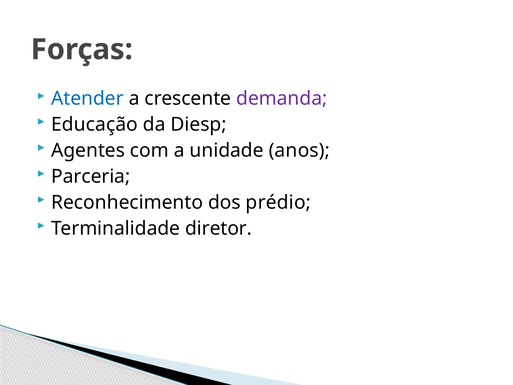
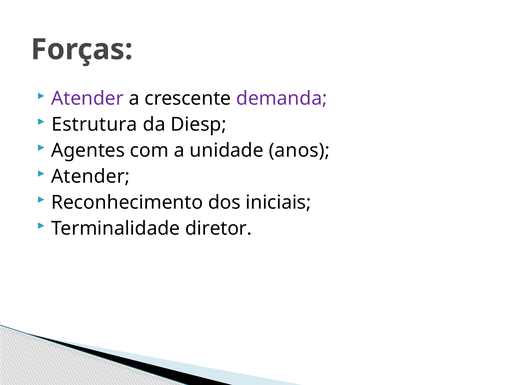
Atender at (88, 99) colour: blue -> purple
Educação: Educação -> Estrutura
Parceria at (91, 176): Parceria -> Atender
prédio: prédio -> iniciais
